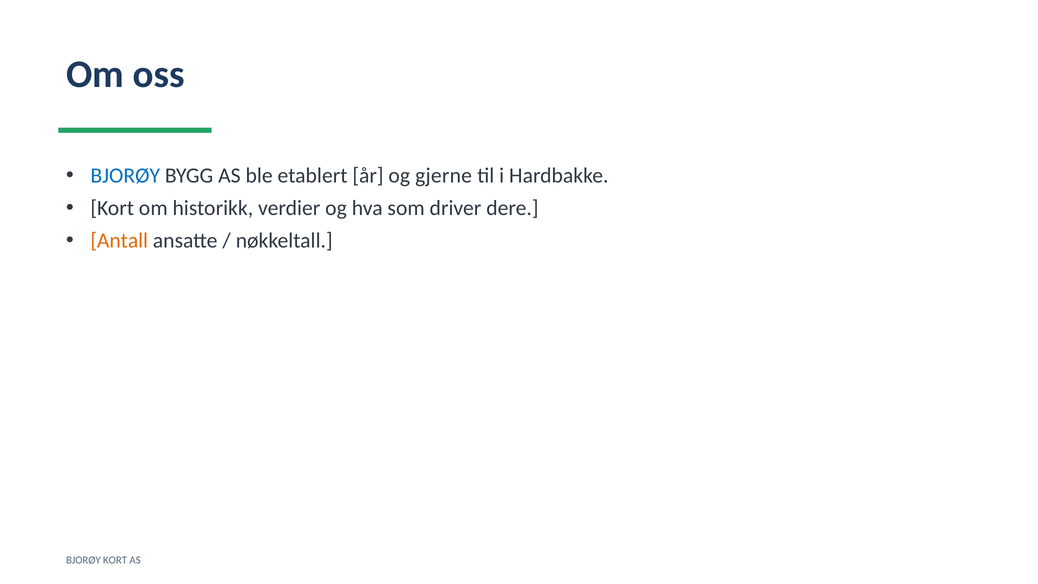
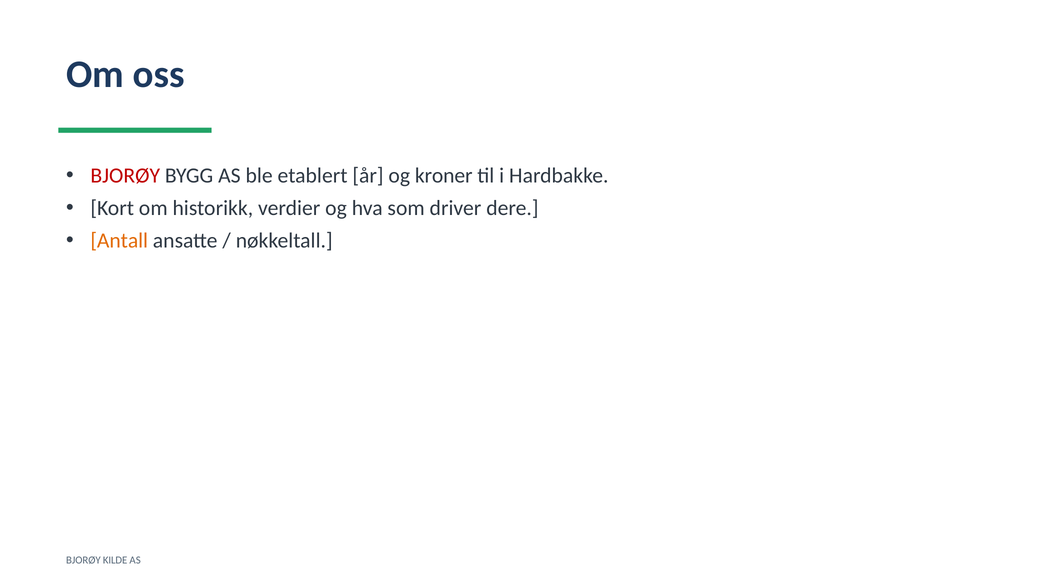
BJORØY at (125, 176) colour: blue -> red
gjerne: gjerne -> kroner
BJORØY KORT: KORT -> KILDE
